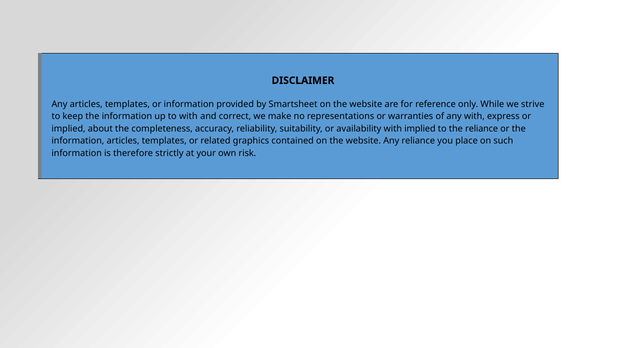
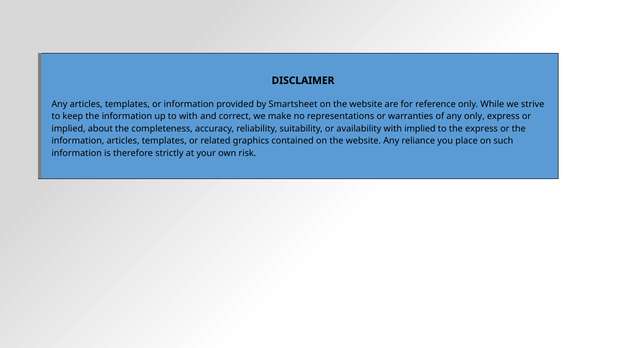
any with: with -> only
the reliance: reliance -> express
